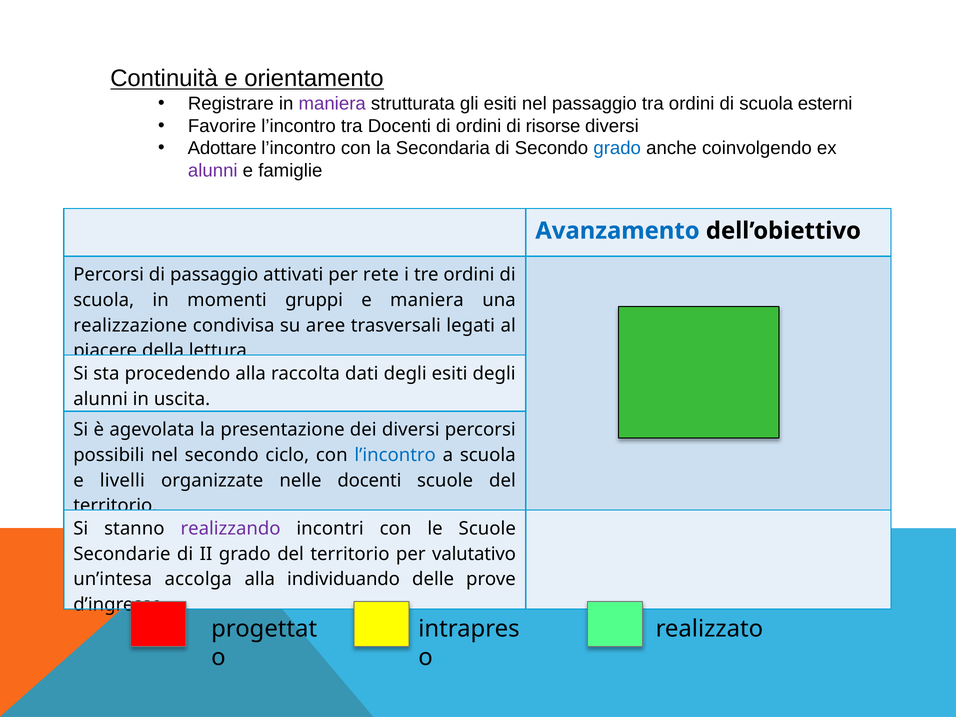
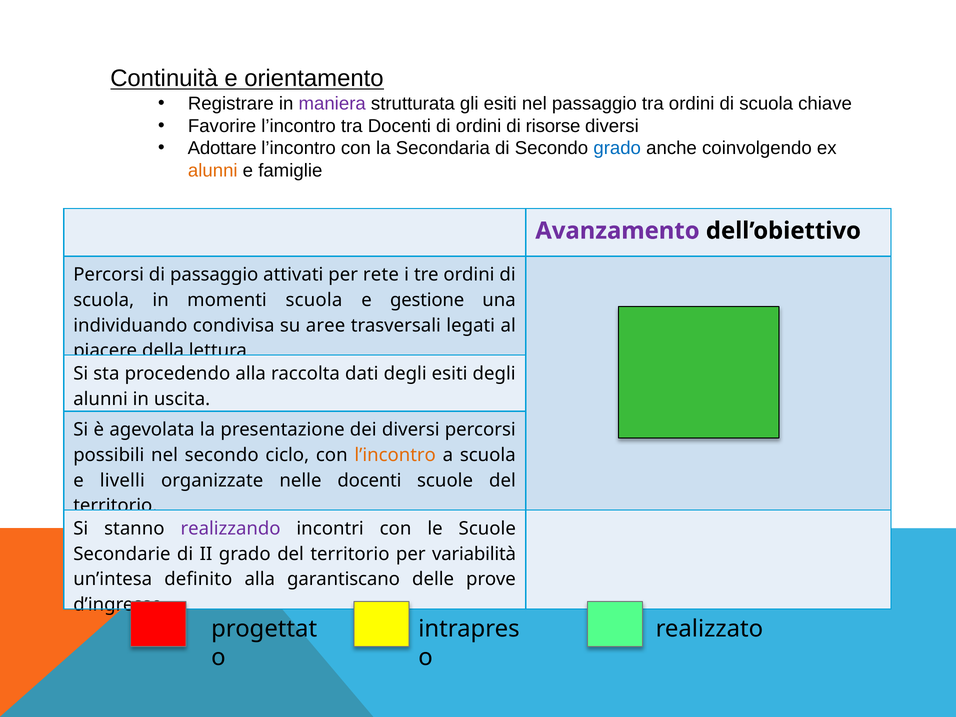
esterni: esterni -> chiave
alunni at (213, 171) colour: purple -> orange
Avanzamento colour: blue -> purple
momenti gruppi: gruppi -> scuola
e maniera: maniera -> gestione
realizzazione: realizzazione -> individuando
l’incontro at (395, 455) colour: blue -> orange
valutativo: valutativo -> variabilità
accolga: accolga -> definito
individuando: individuando -> garantiscano
